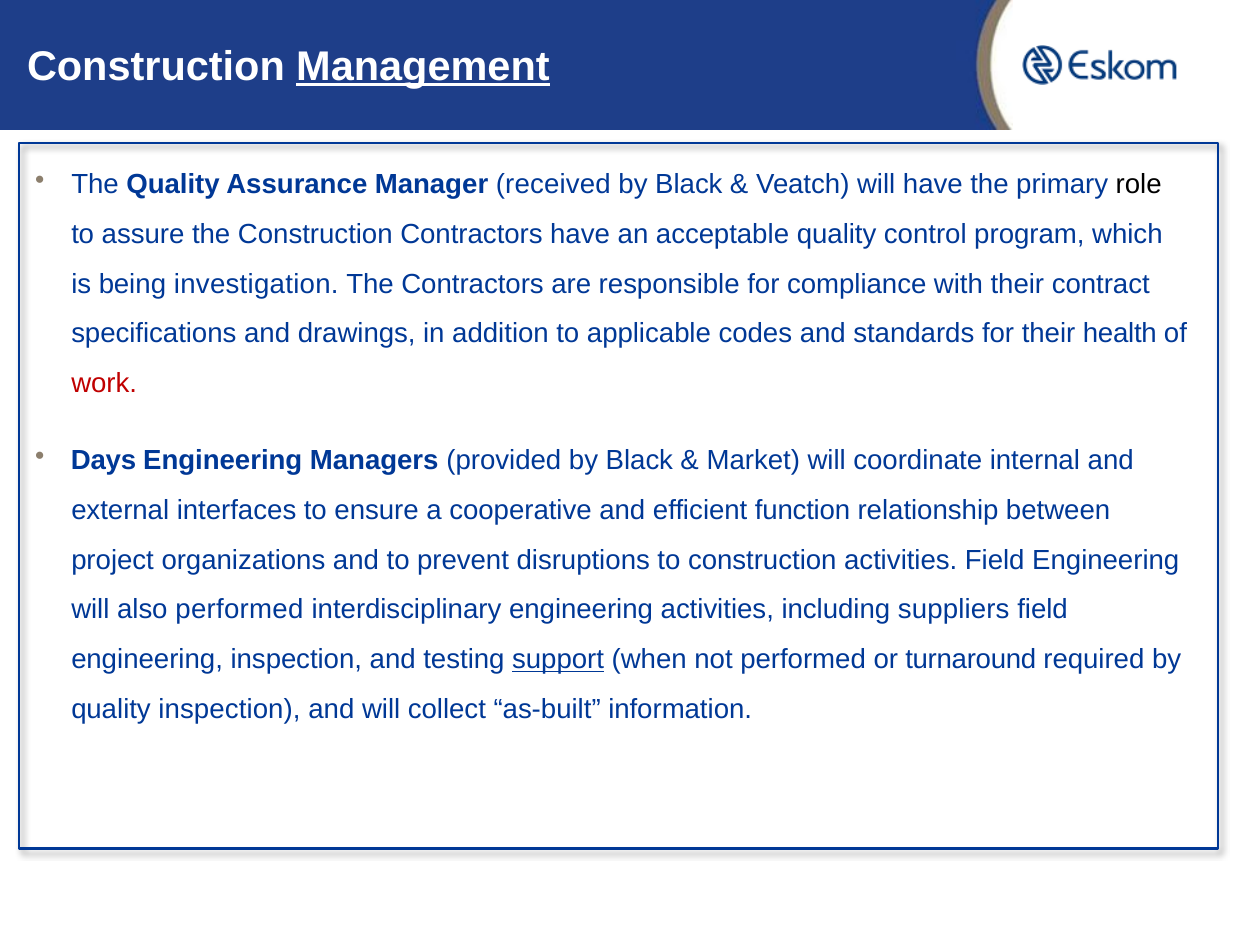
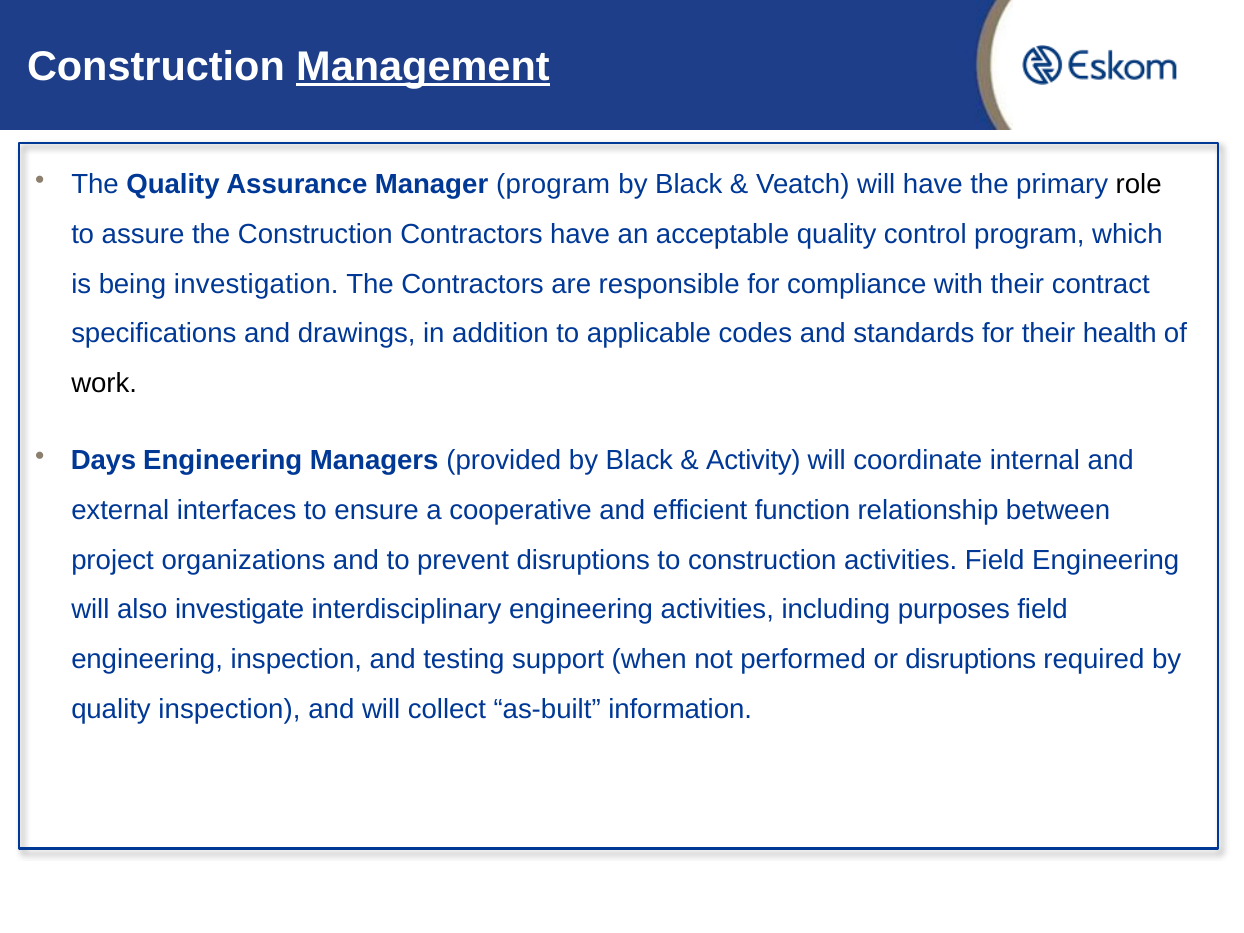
Manager received: received -> program
work colour: red -> black
Market: Market -> Activity
also performed: performed -> investigate
suppliers: suppliers -> purposes
support underline: present -> none
or turnaround: turnaround -> disruptions
